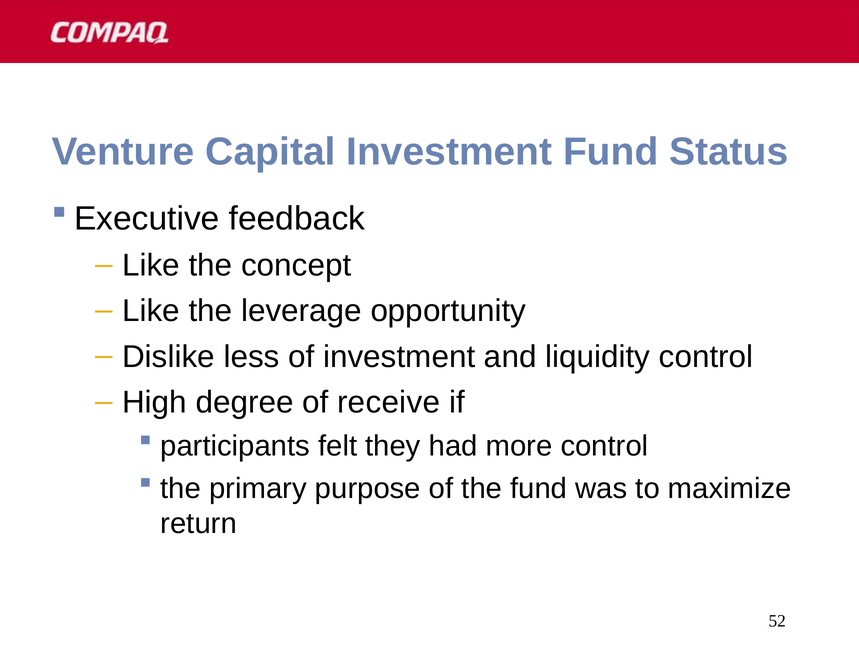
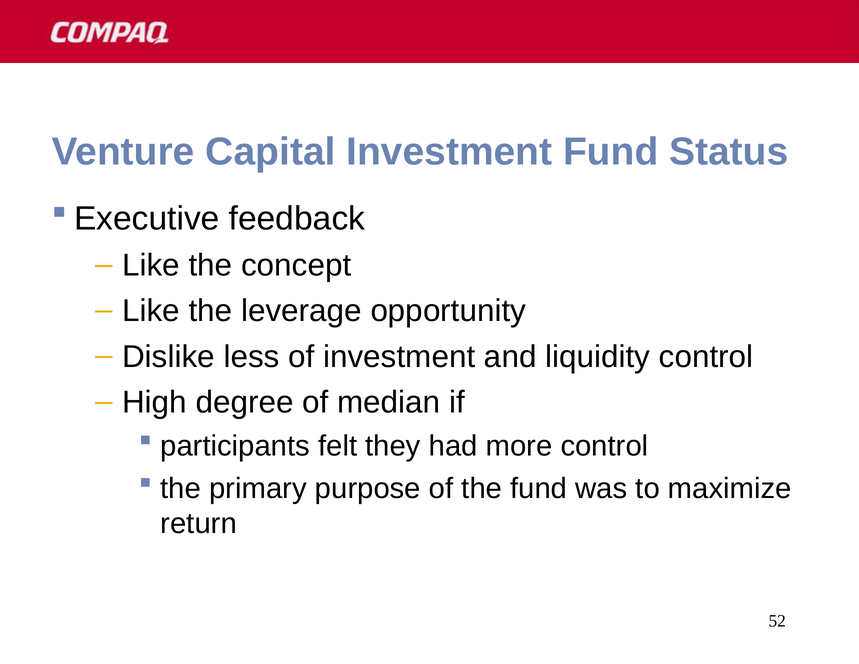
receive: receive -> median
